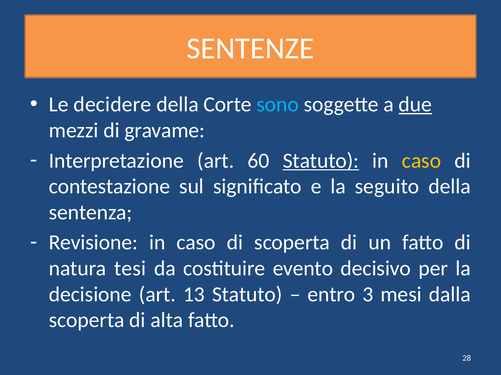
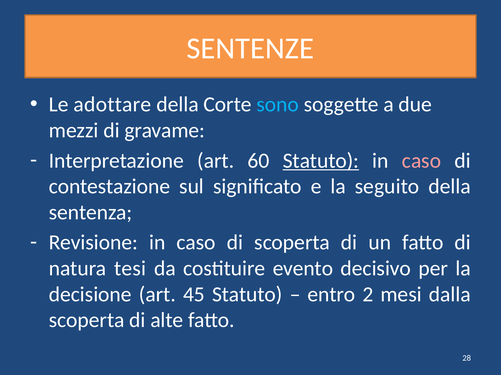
decidere: decidere -> adottare
due underline: present -> none
caso at (422, 161) colour: yellow -> pink
13: 13 -> 45
3: 3 -> 2
alta: alta -> alte
